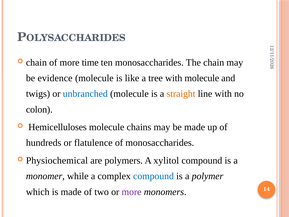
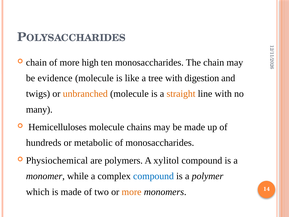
time: time -> high
with molecule: molecule -> digestion
unbranched colour: blue -> orange
colon: colon -> many
flatulence: flatulence -> metabolic
more at (132, 192) colour: purple -> orange
